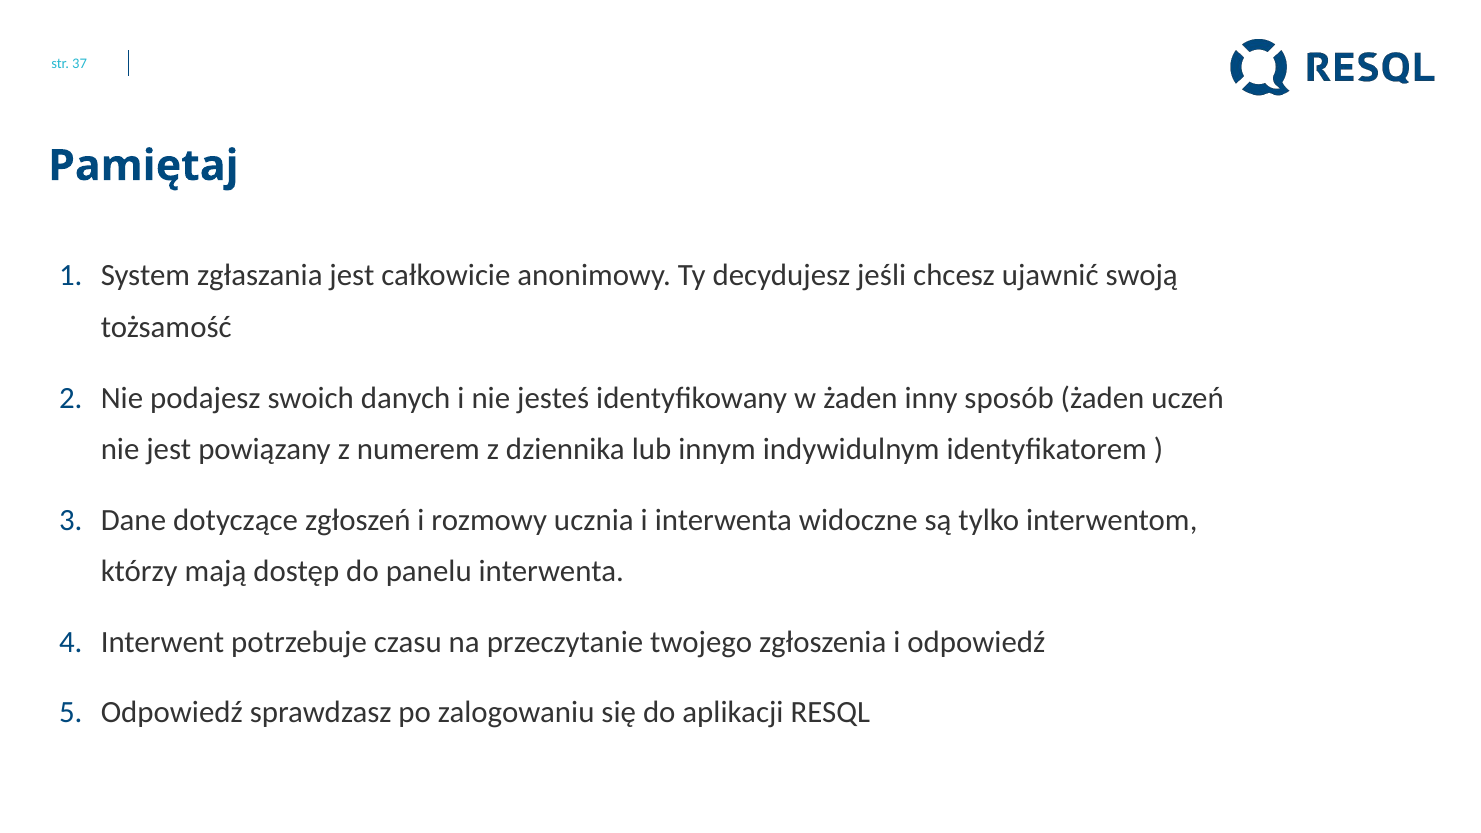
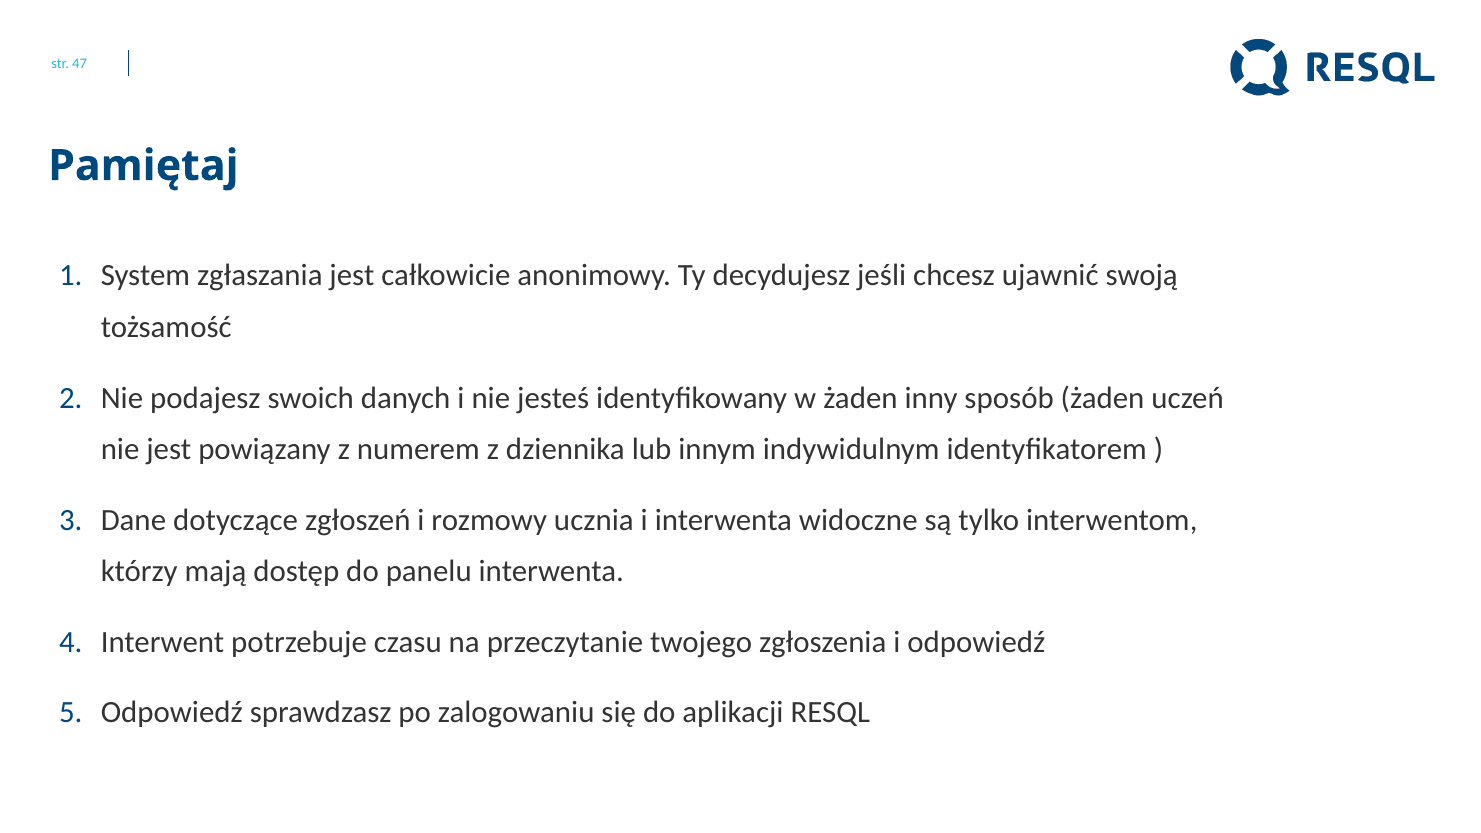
37: 37 -> 47
